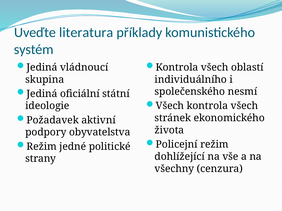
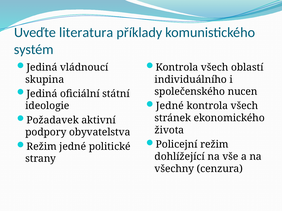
nesmí: nesmí -> nucen
Všech at (170, 106): Všech -> Jedné
